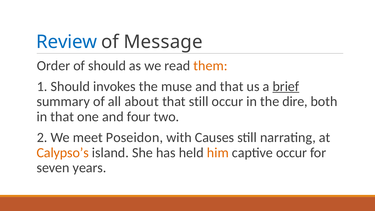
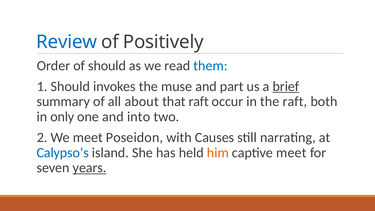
Message: Message -> Positively
them colour: orange -> blue
and that: that -> part
that still: still -> raft
the dire: dire -> raft
in that: that -> only
four: four -> into
Calypso’s colour: orange -> blue
captive occur: occur -> meet
years underline: none -> present
